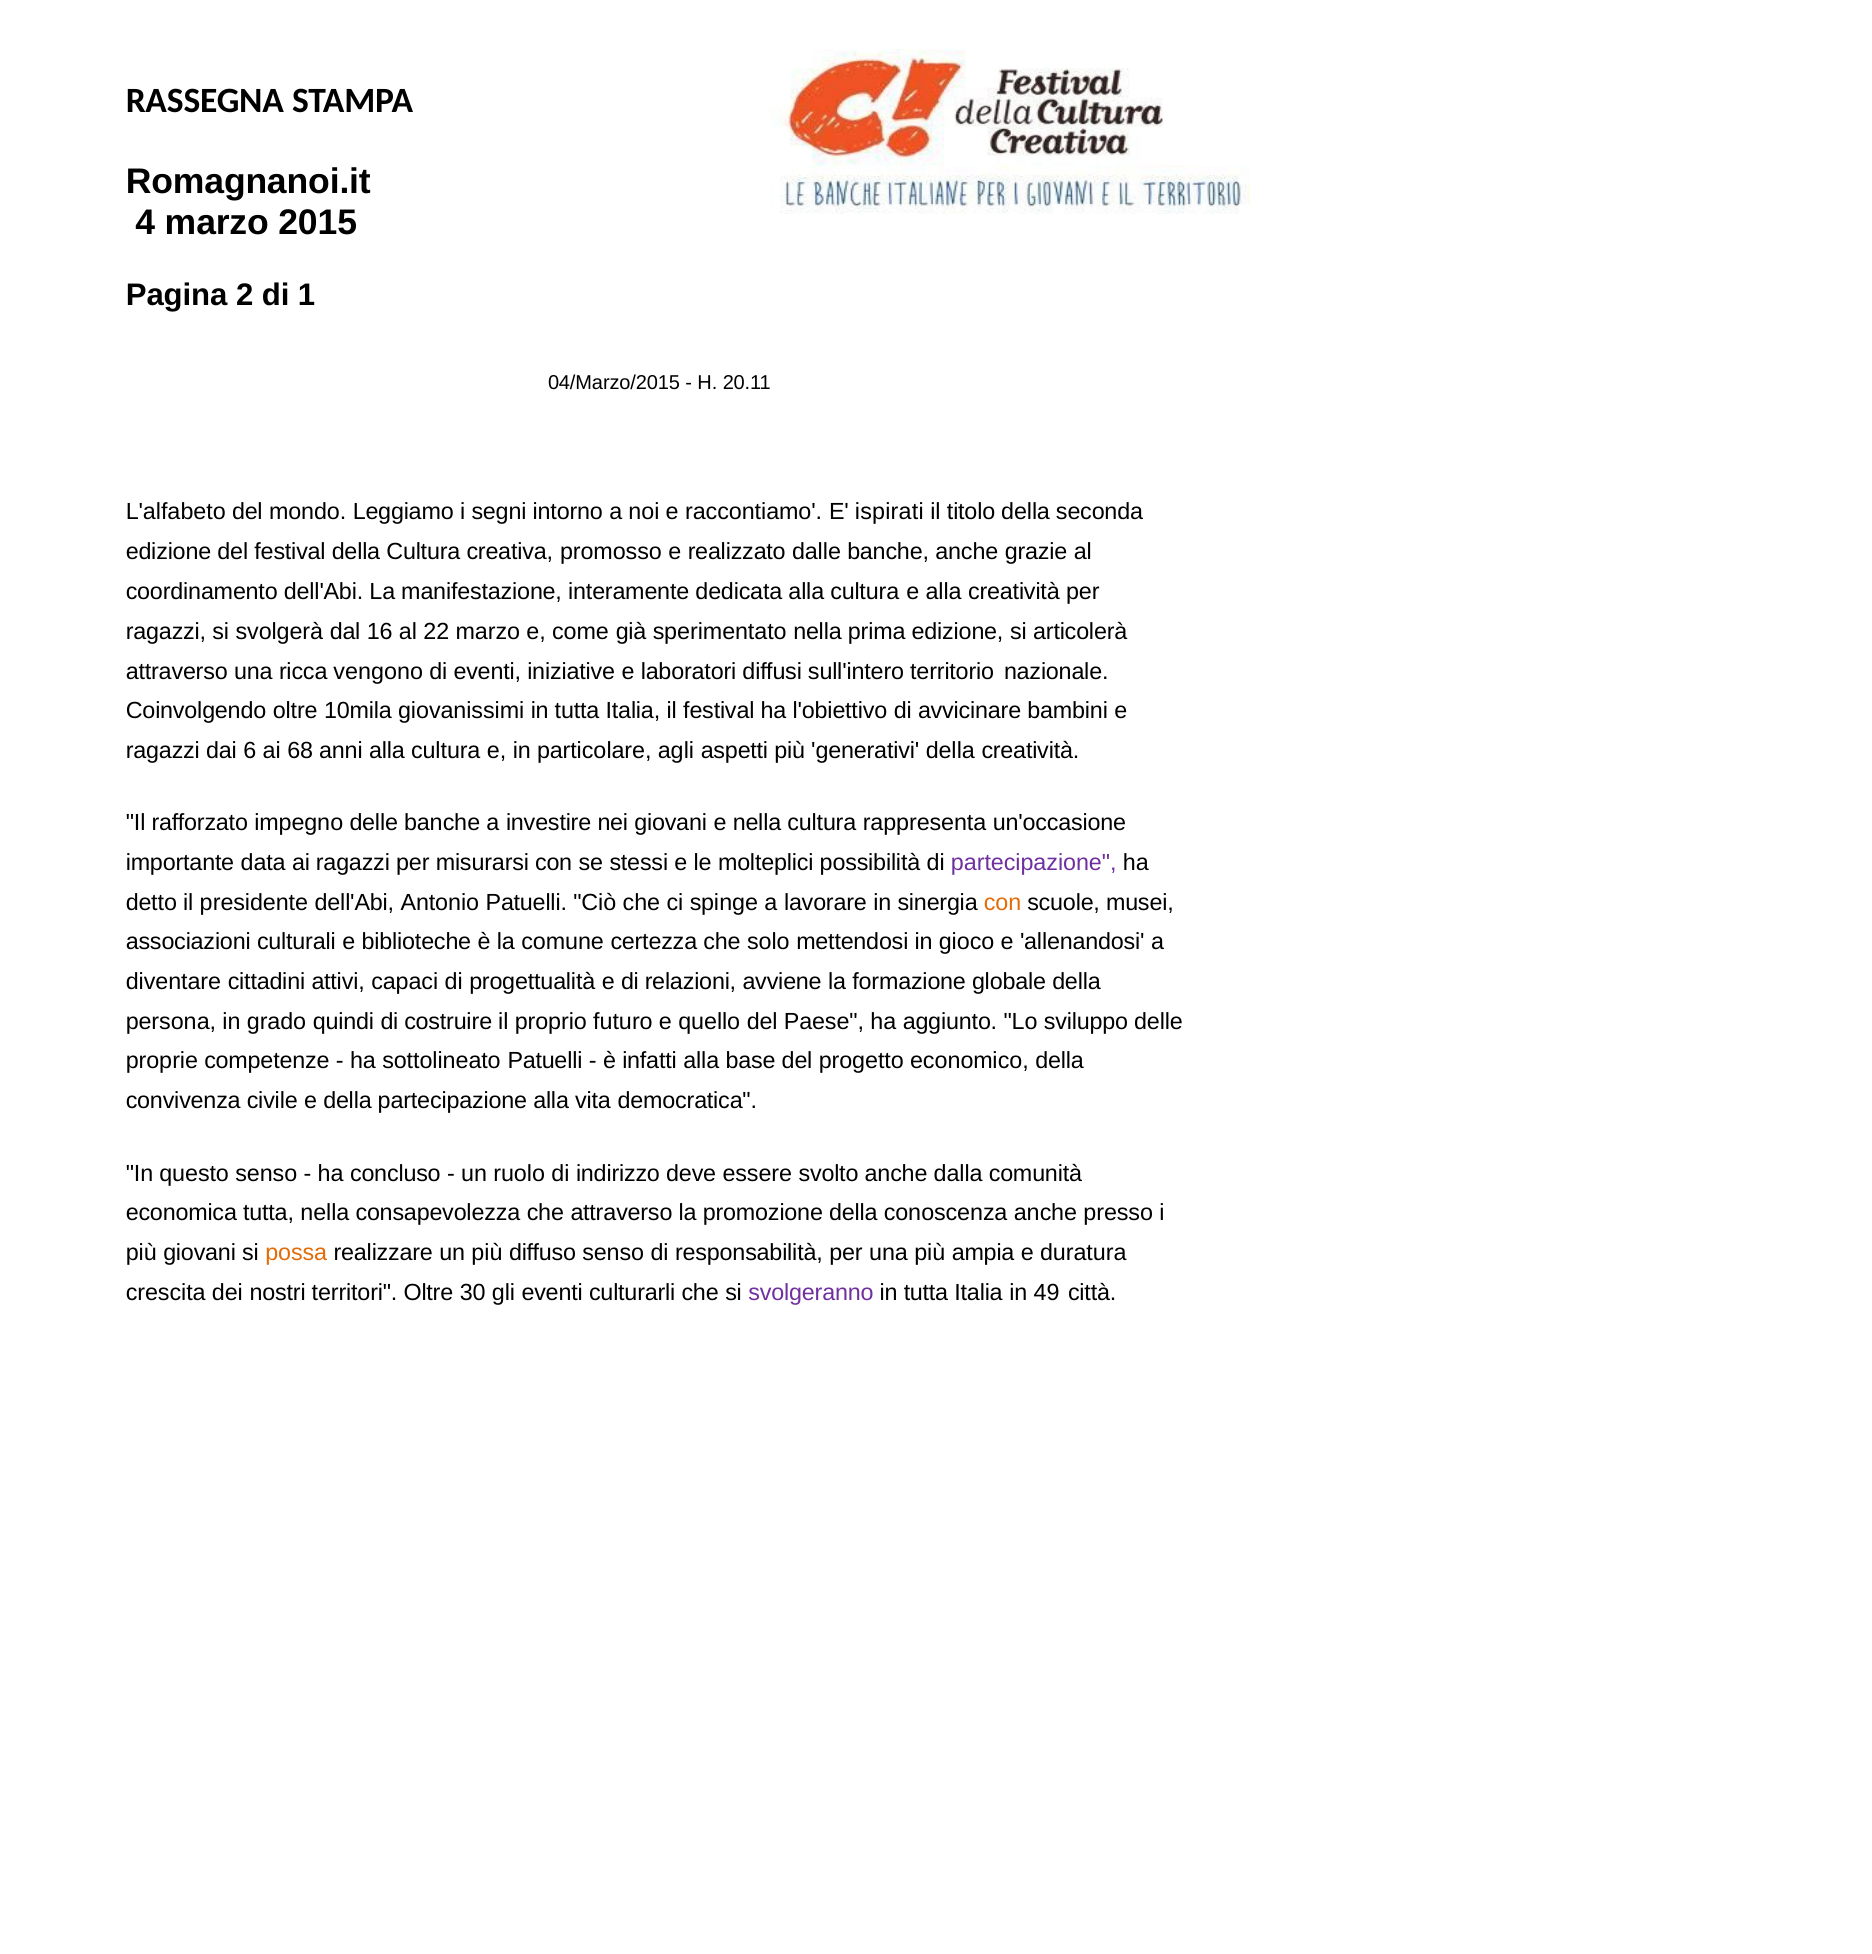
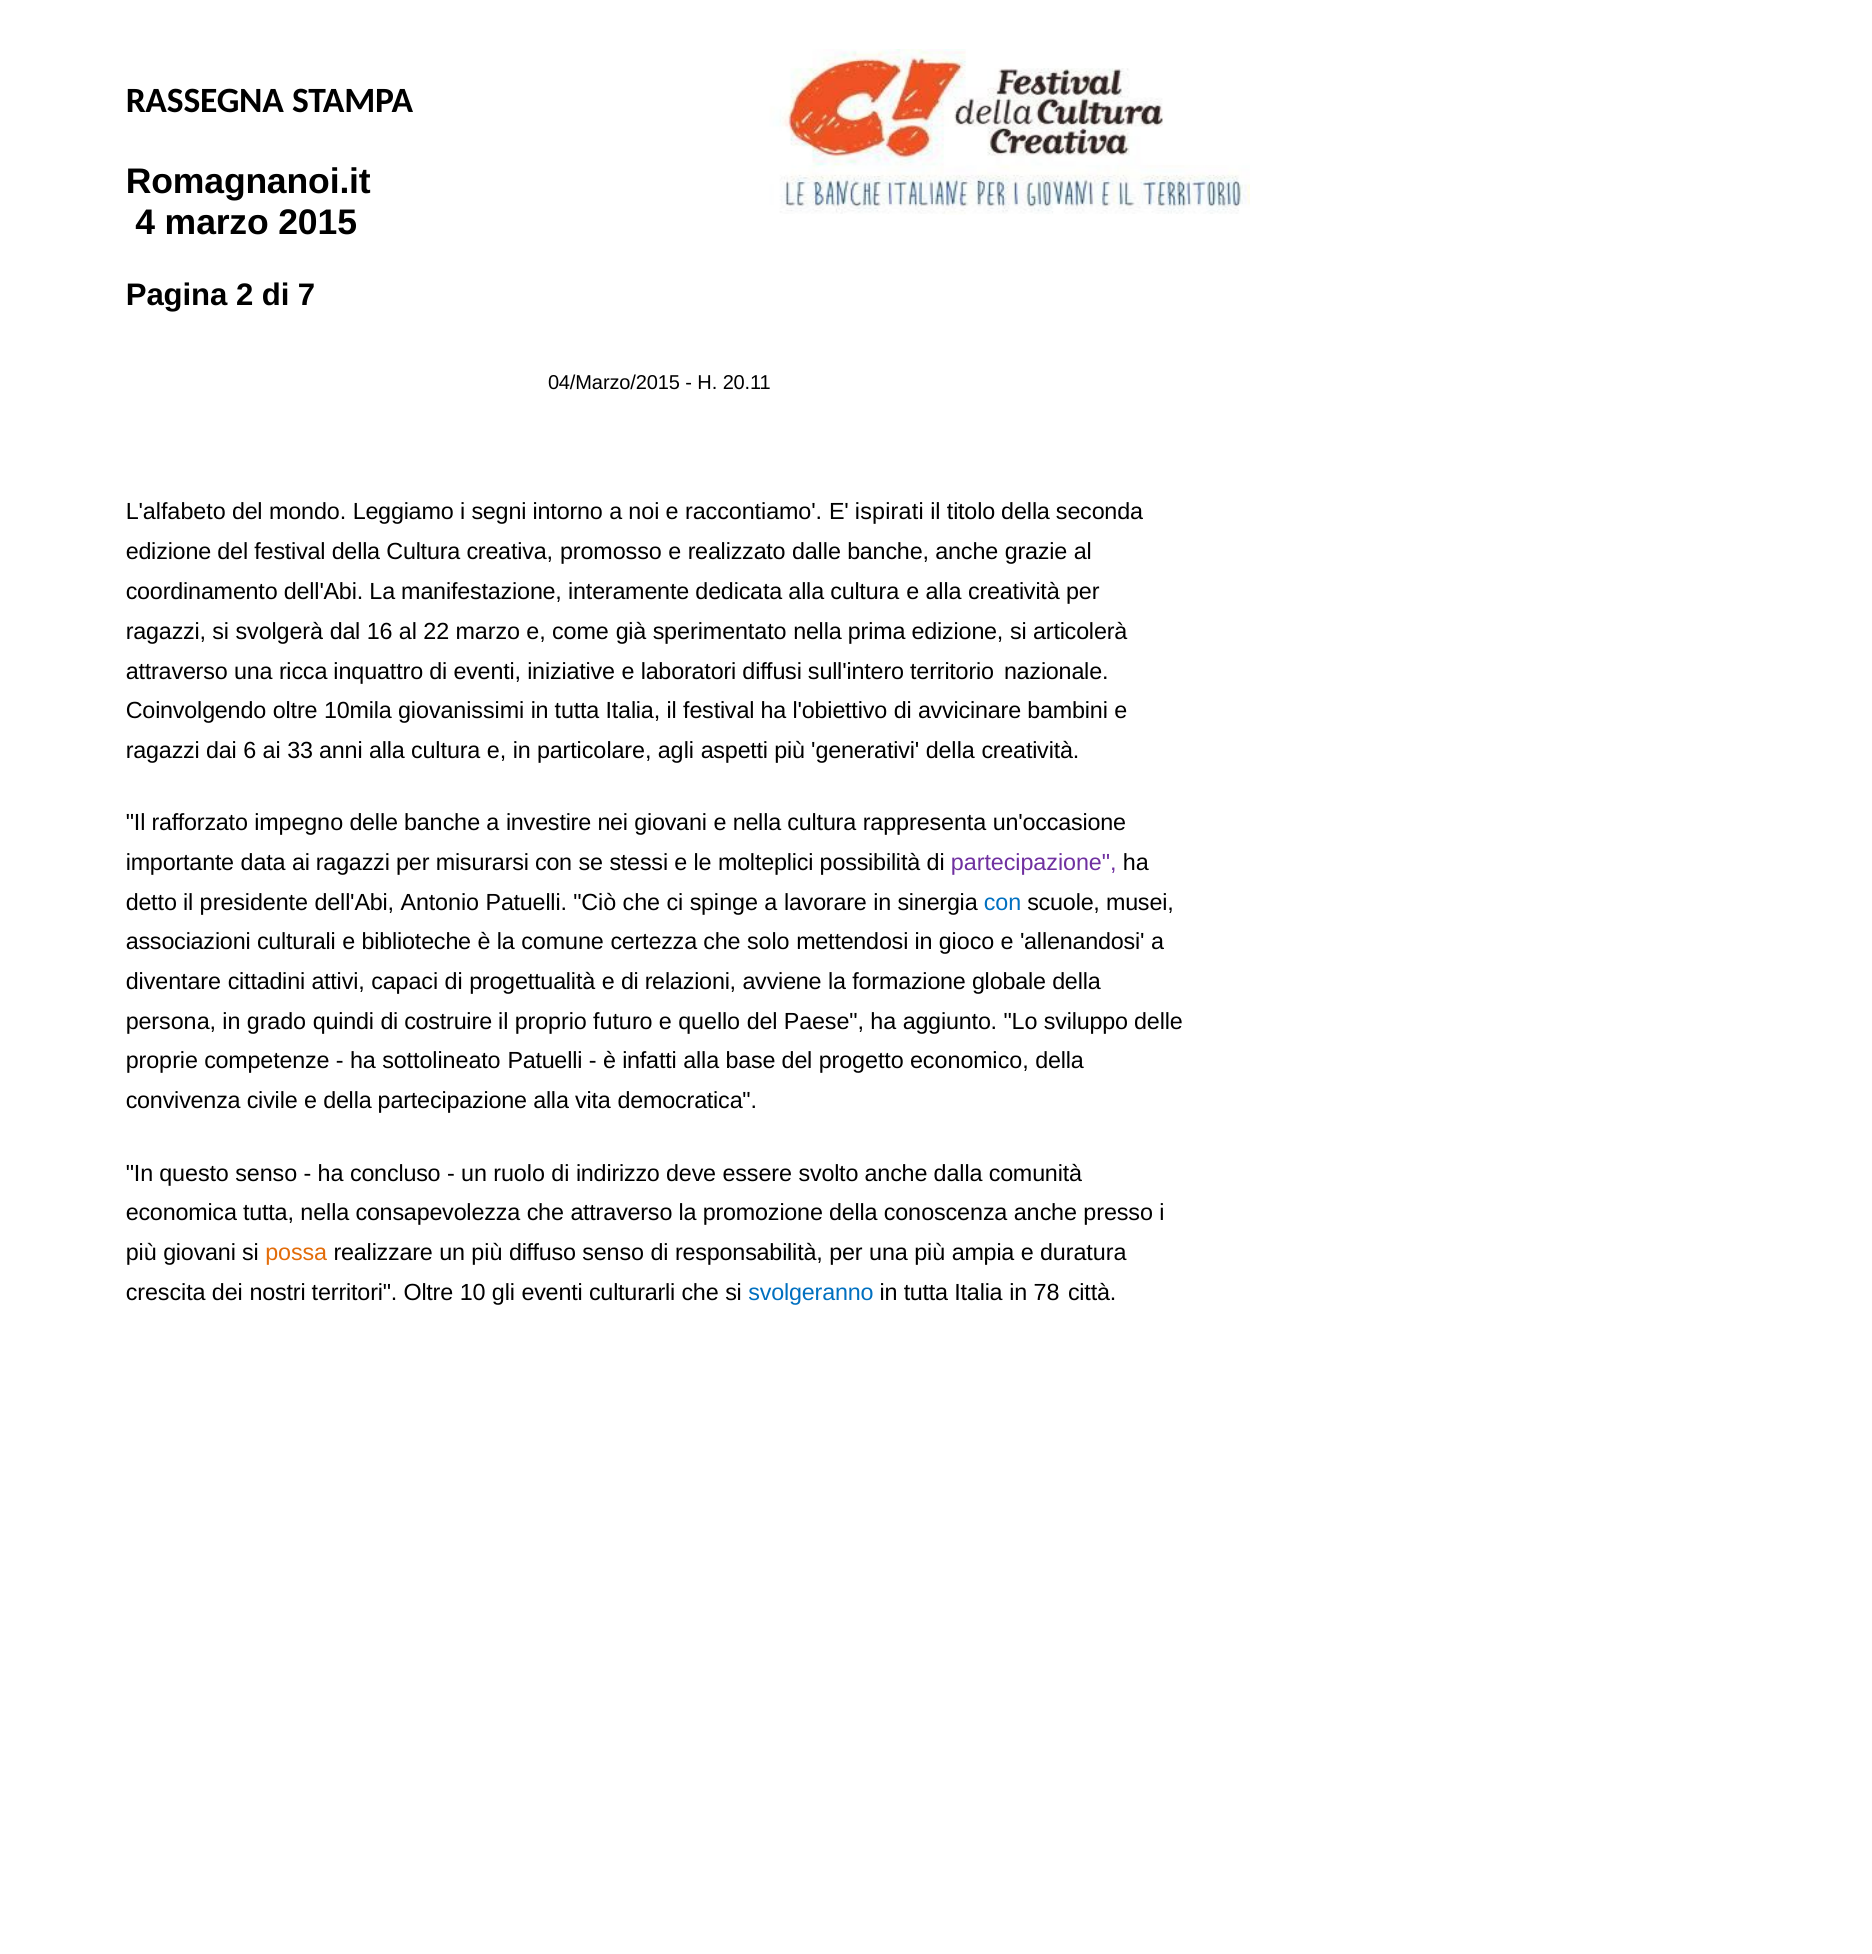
1: 1 -> 7
vengono: vengono -> inquattro
68: 68 -> 33
con at (1003, 903) colour: orange -> blue
30: 30 -> 10
svolgeranno colour: purple -> blue
49: 49 -> 78
